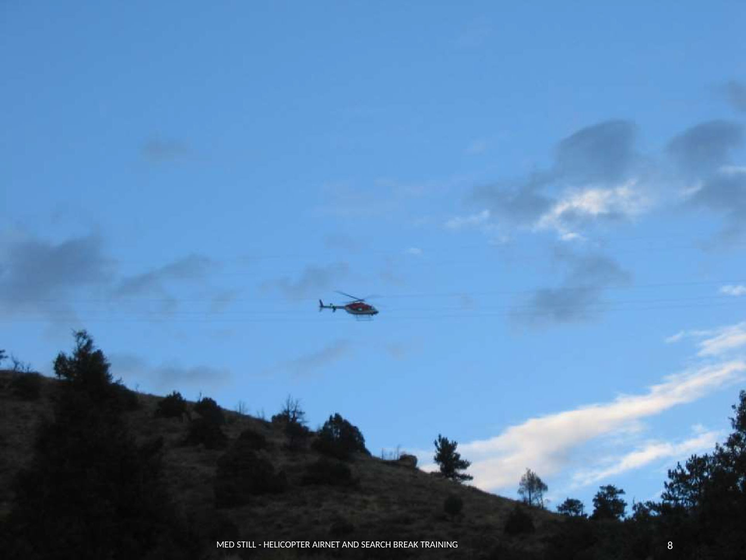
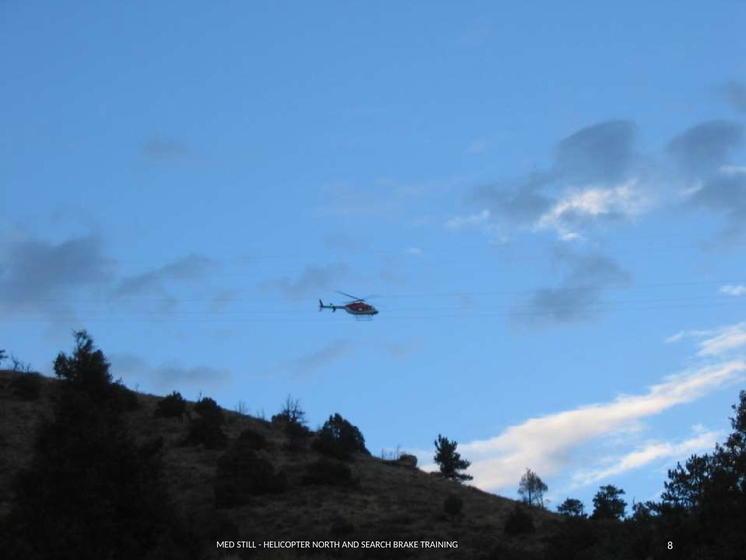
AIRNET: AIRNET -> NORTH
BREAK: BREAK -> BRAKE
